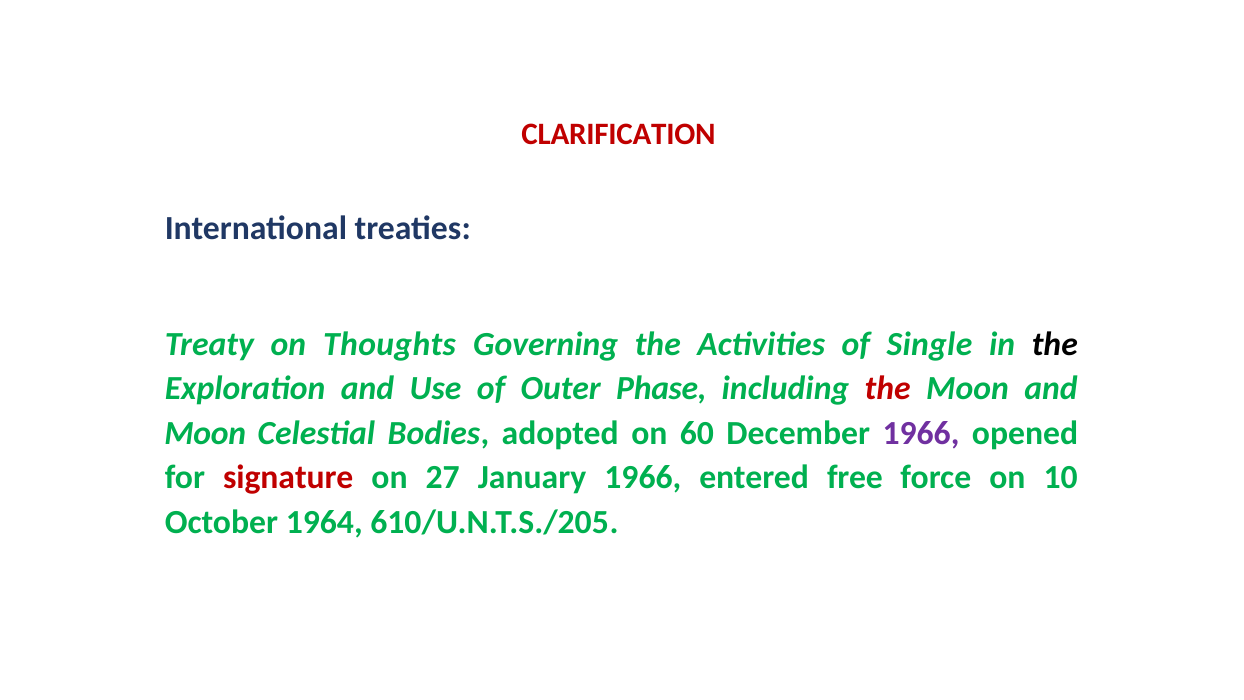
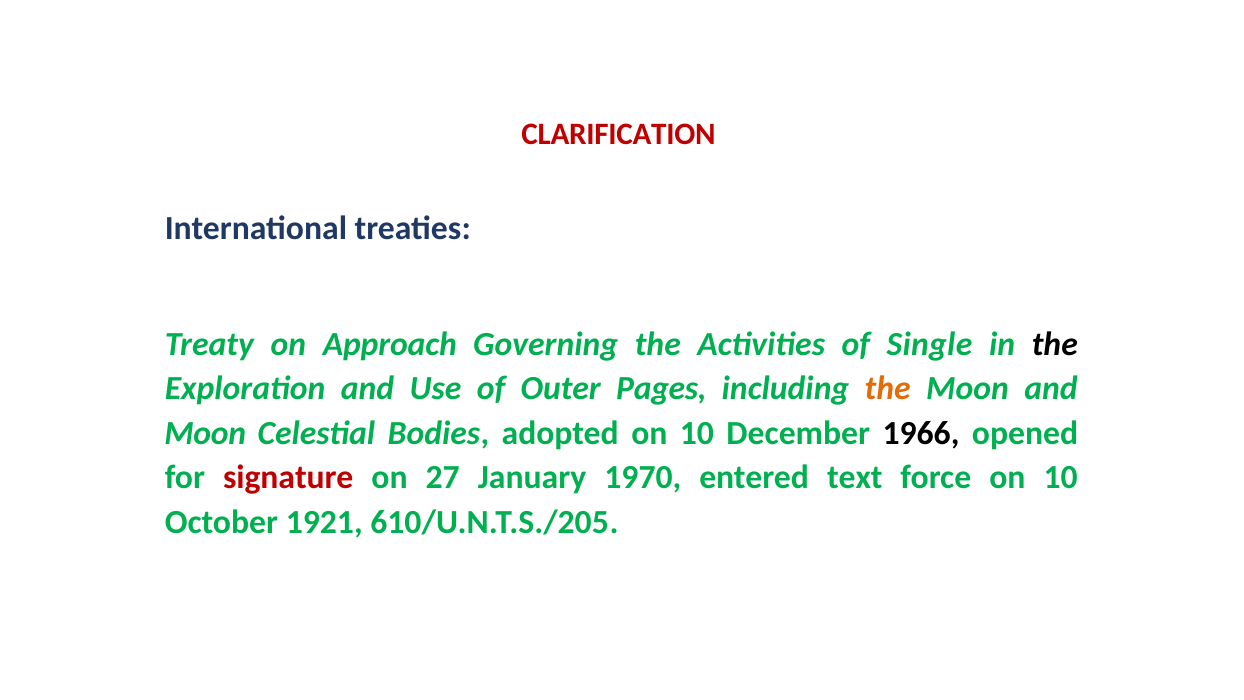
Thoughts: Thoughts -> Approach
Phase: Phase -> Pages
the at (888, 388) colour: red -> orange
adopted on 60: 60 -> 10
1966 at (921, 433) colour: purple -> black
January 1966: 1966 -> 1970
free: free -> text
1964: 1964 -> 1921
